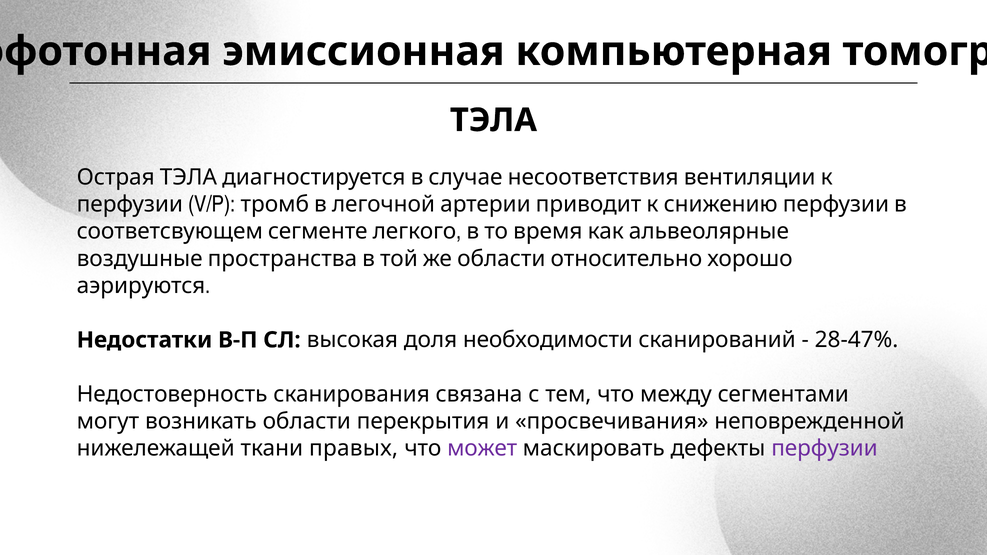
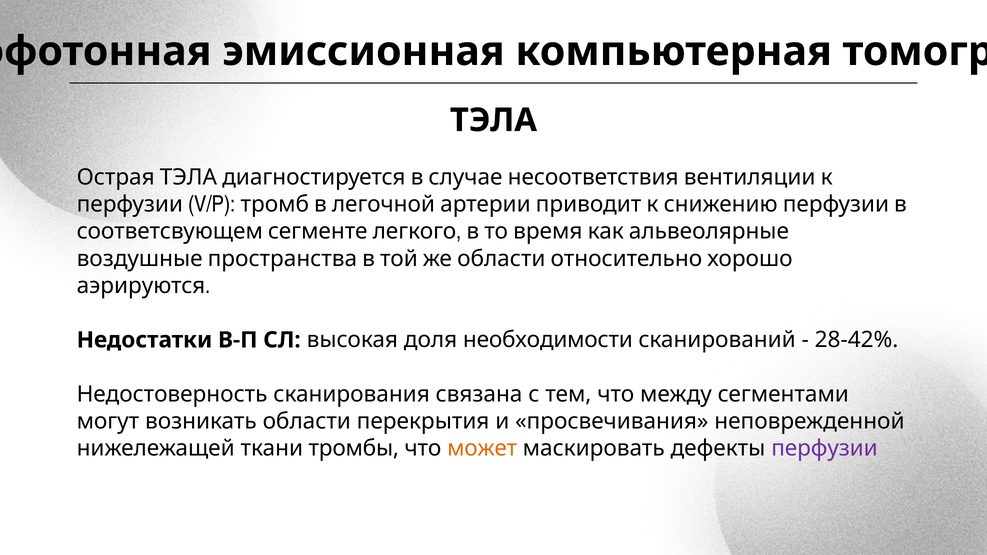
28-47%: 28-47% -> 28-42%
правых: правых -> тромбы
может colour: purple -> orange
